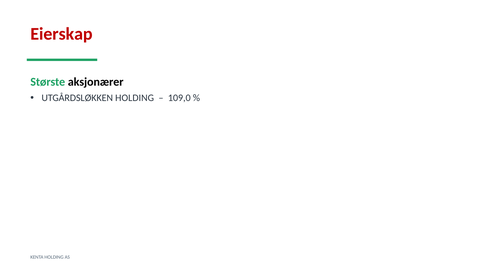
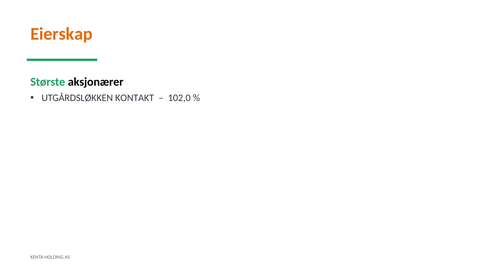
Eierskap colour: red -> orange
UTGÅRDSLØKKEN HOLDING: HOLDING -> KONTAKT
109,0: 109,0 -> 102,0
